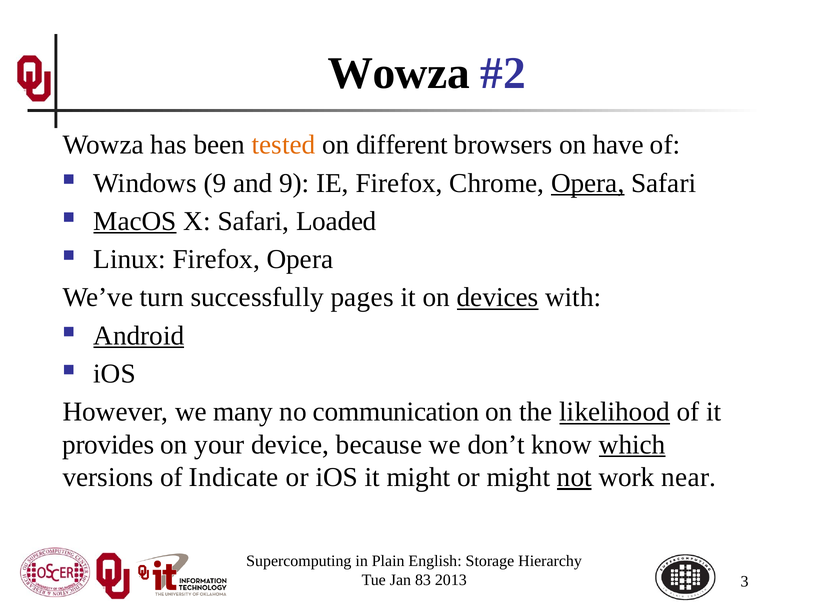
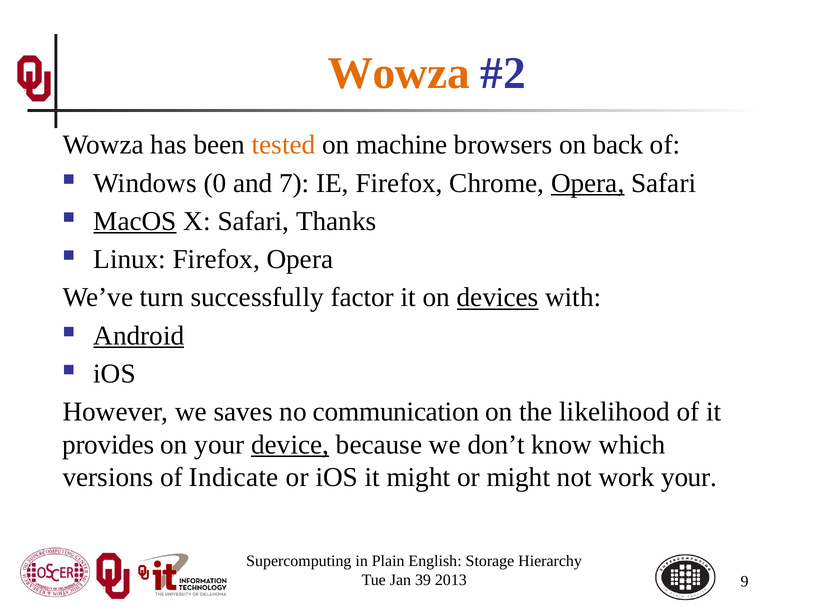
Wowza at (399, 73) colour: black -> orange
different: different -> machine
have: have -> back
Windows 9: 9 -> 0
and 9: 9 -> 7
Loaded: Loaded -> Thanks
pages: pages -> factor
many: many -> saves
likelihood underline: present -> none
device underline: none -> present
which underline: present -> none
not underline: present -> none
work near: near -> your
83: 83 -> 39
3: 3 -> 9
